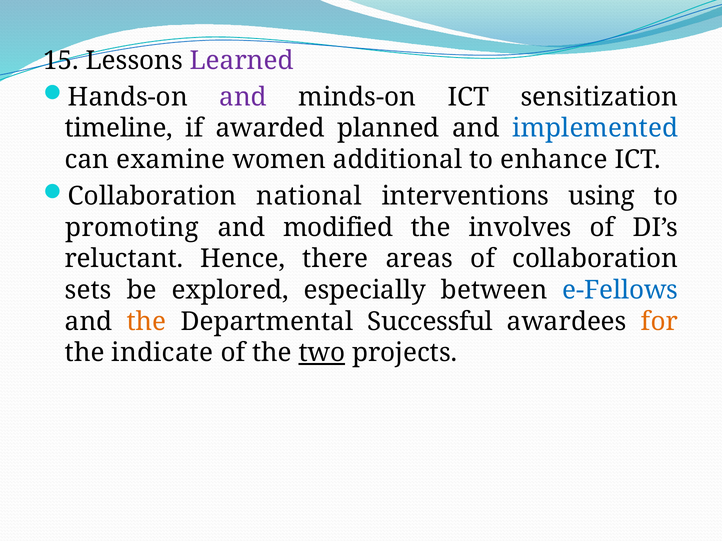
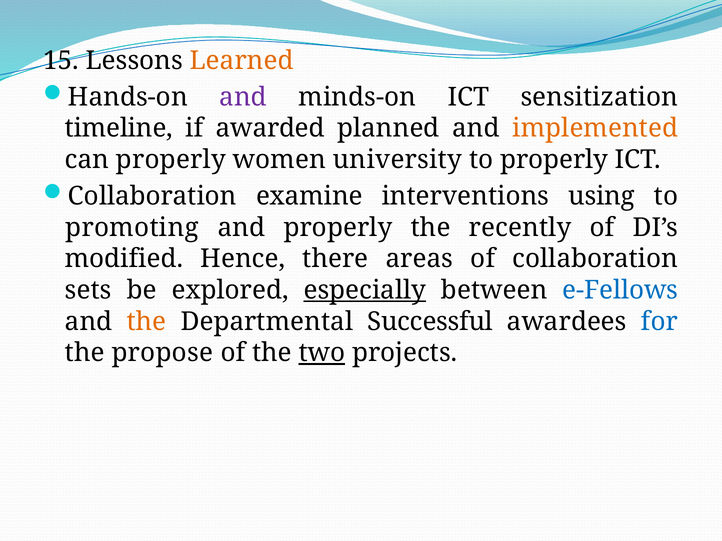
Learned colour: purple -> orange
implemented colour: blue -> orange
can examine: examine -> properly
additional: additional -> university
to enhance: enhance -> properly
national: national -> examine
and modified: modified -> properly
involves: involves -> recently
reluctant: reluctant -> modified
especially underline: none -> present
for colour: orange -> blue
indicate: indicate -> propose
